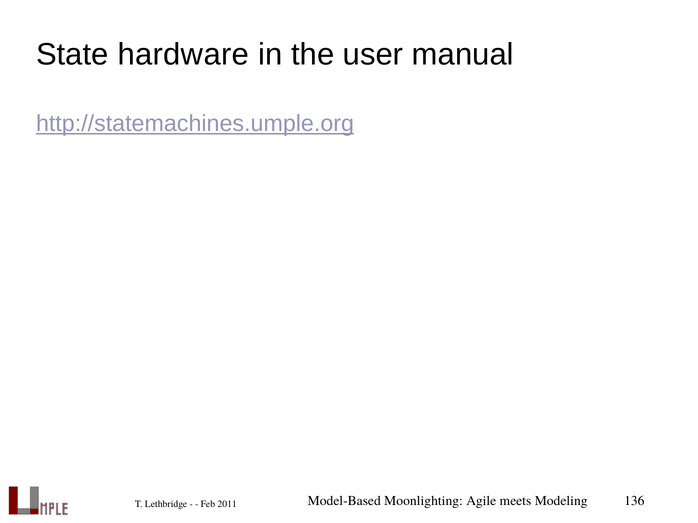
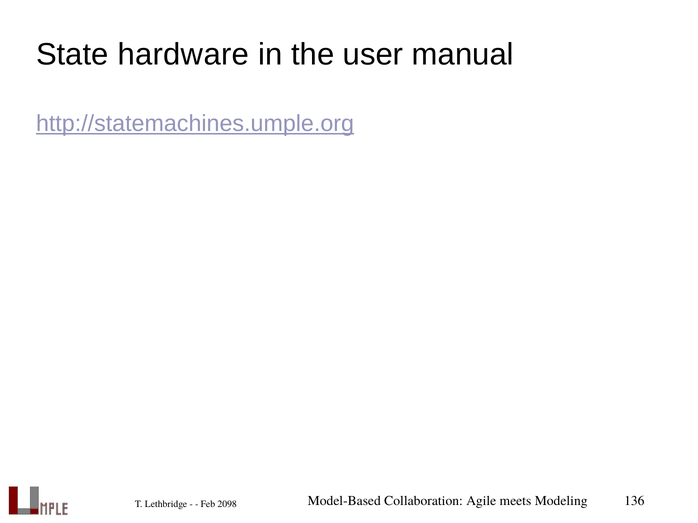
2011: 2011 -> 2098
Moonlighting: Moonlighting -> Collaboration
